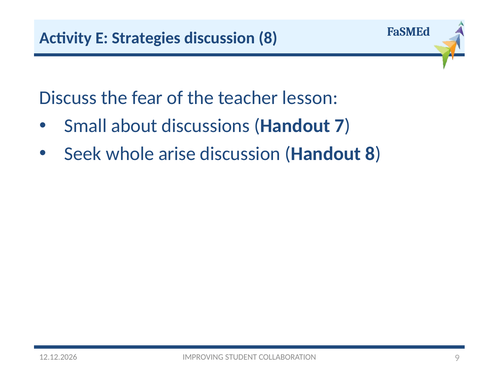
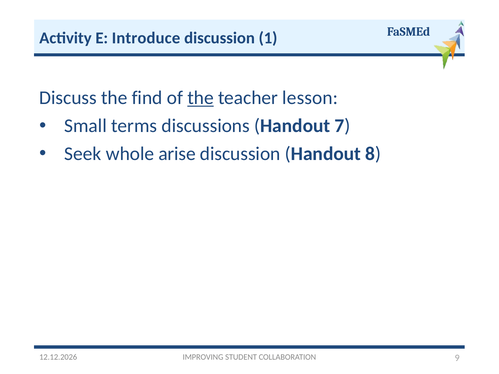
Strategies: Strategies -> Introduce
discussion 8: 8 -> 1
fear: fear -> find
the at (201, 98) underline: none -> present
about: about -> terms
